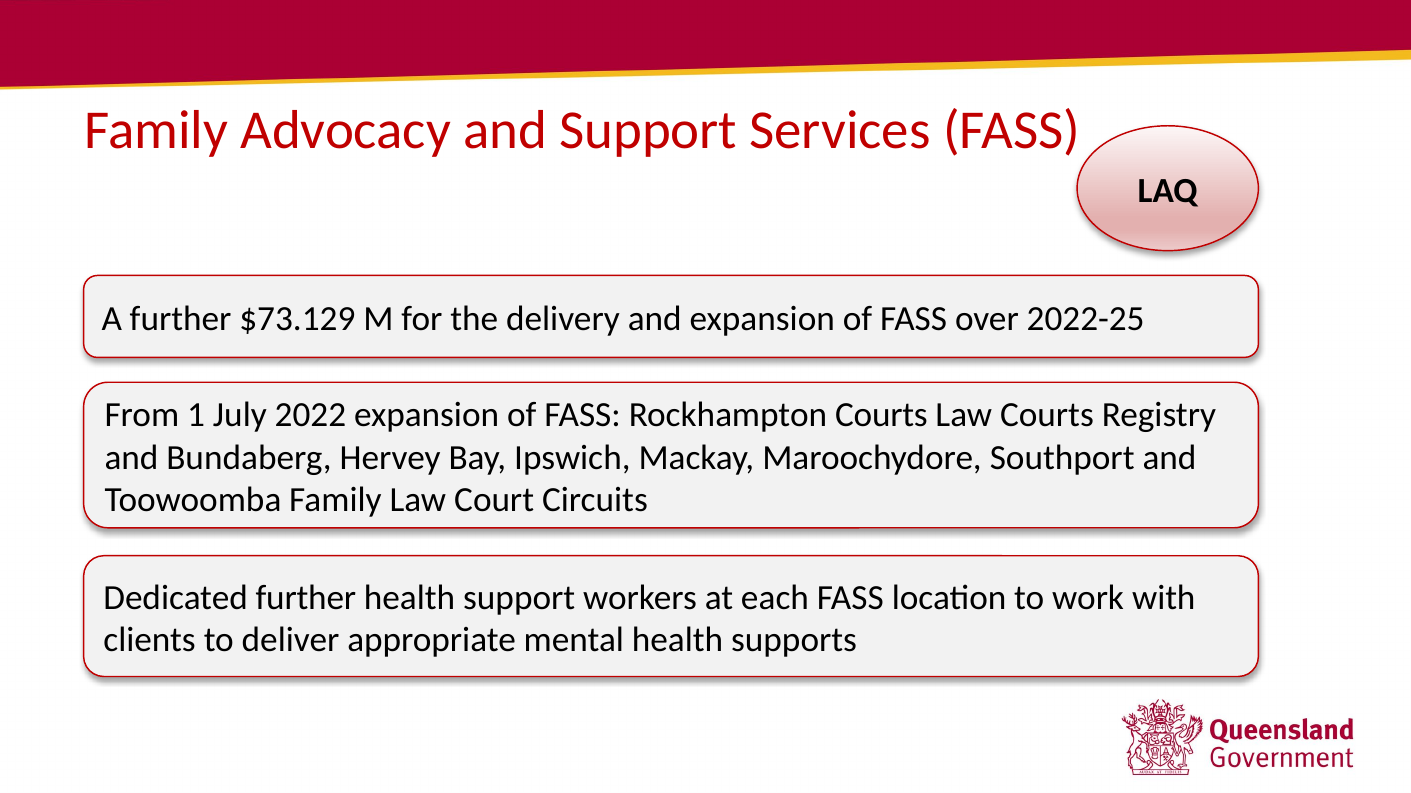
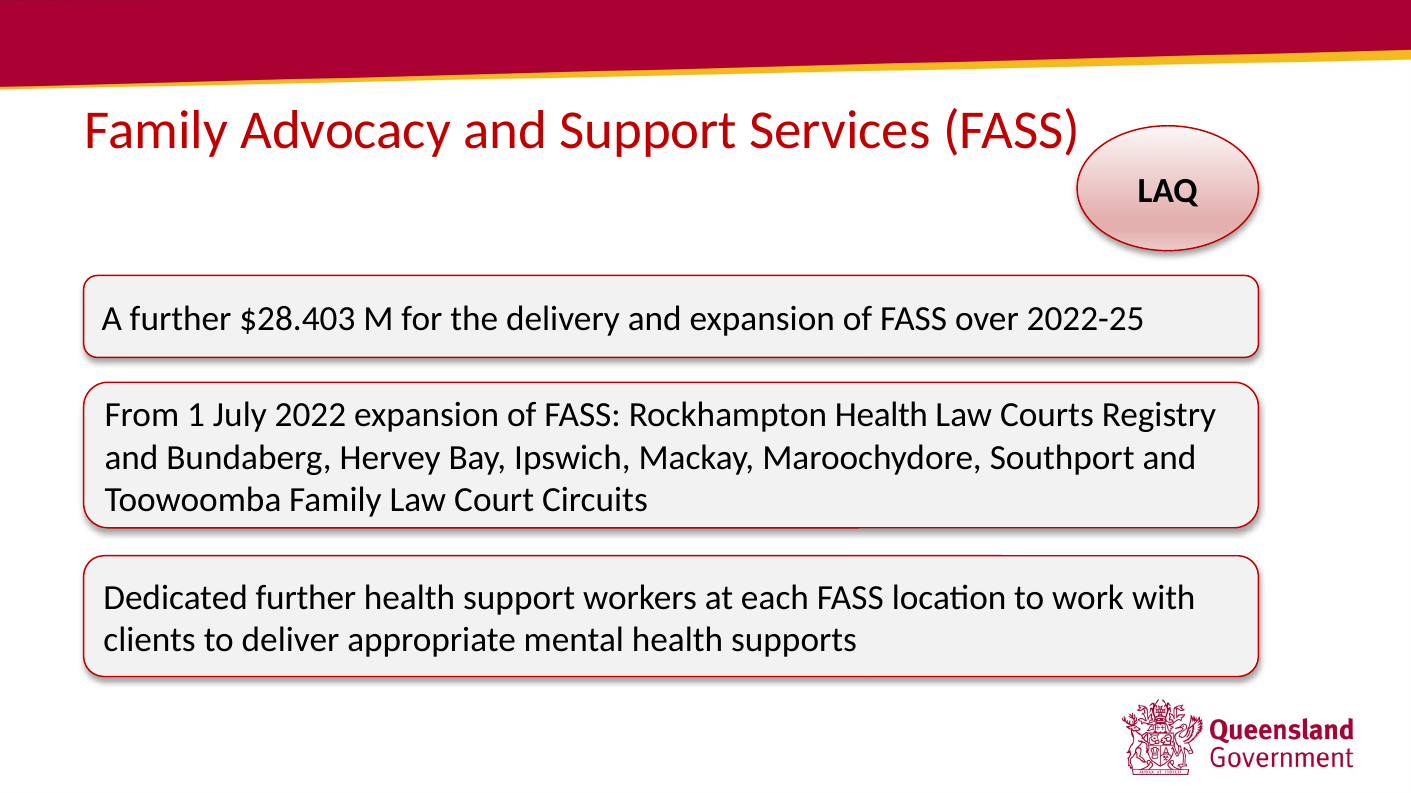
$73.129: $73.129 -> $28.403
Rockhampton Courts: Courts -> Health
